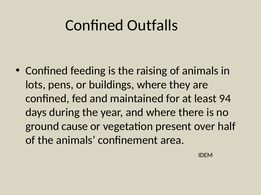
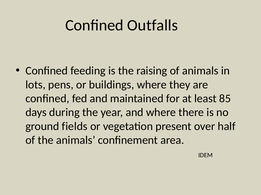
94: 94 -> 85
cause: cause -> fields
